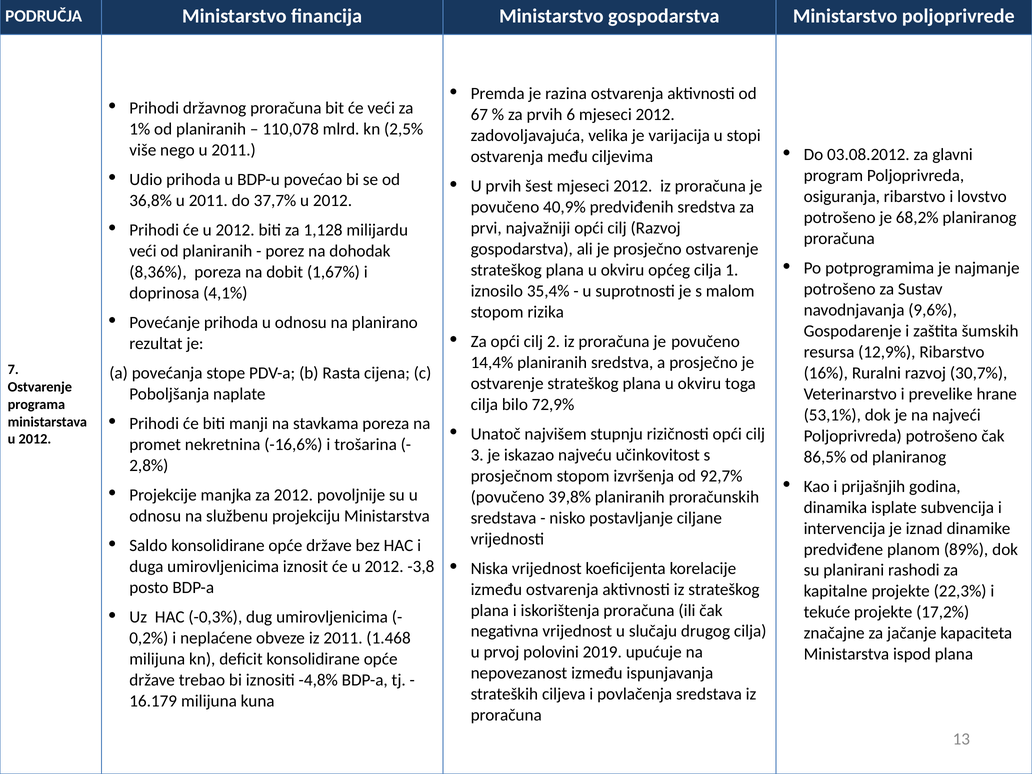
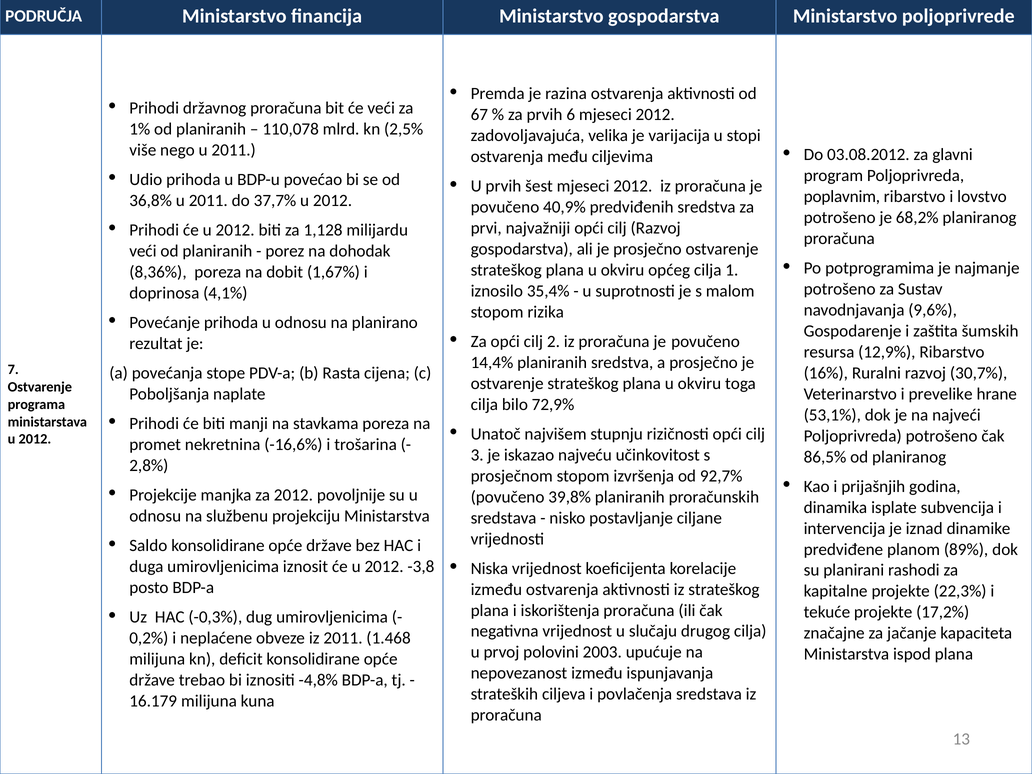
osiguranja: osiguranja -> poplavnim
2019: 2019 -> 2003
